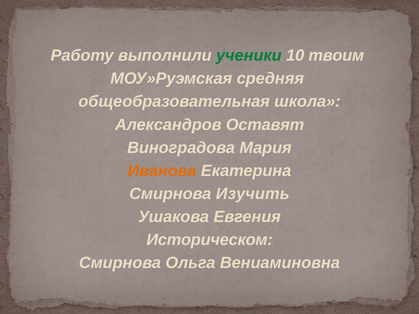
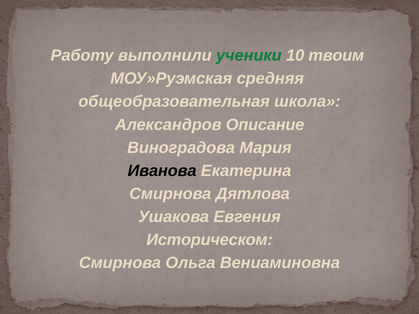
Оставят: Оставят -> Описание
Иванова colour: orange -> black
Изучить: Изучить -> Дятлова
